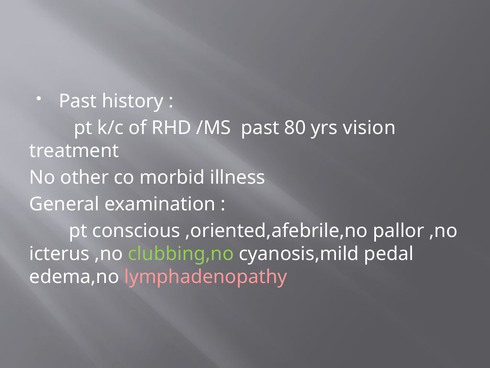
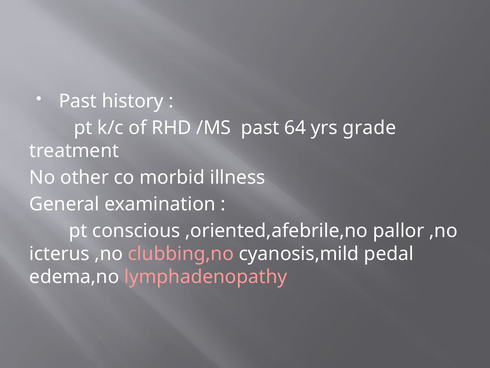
80: 80 -> 64
vision: vision -> grade
clubbing,no colour: light green -> pink
